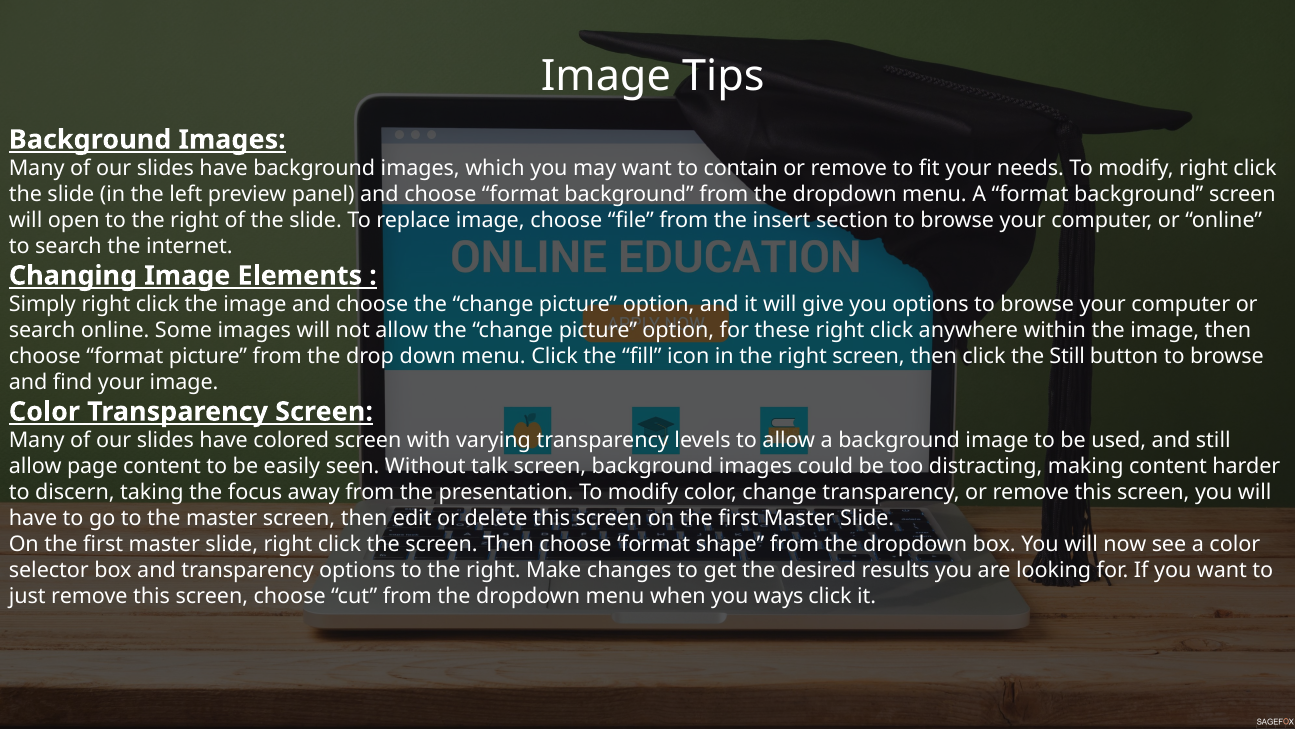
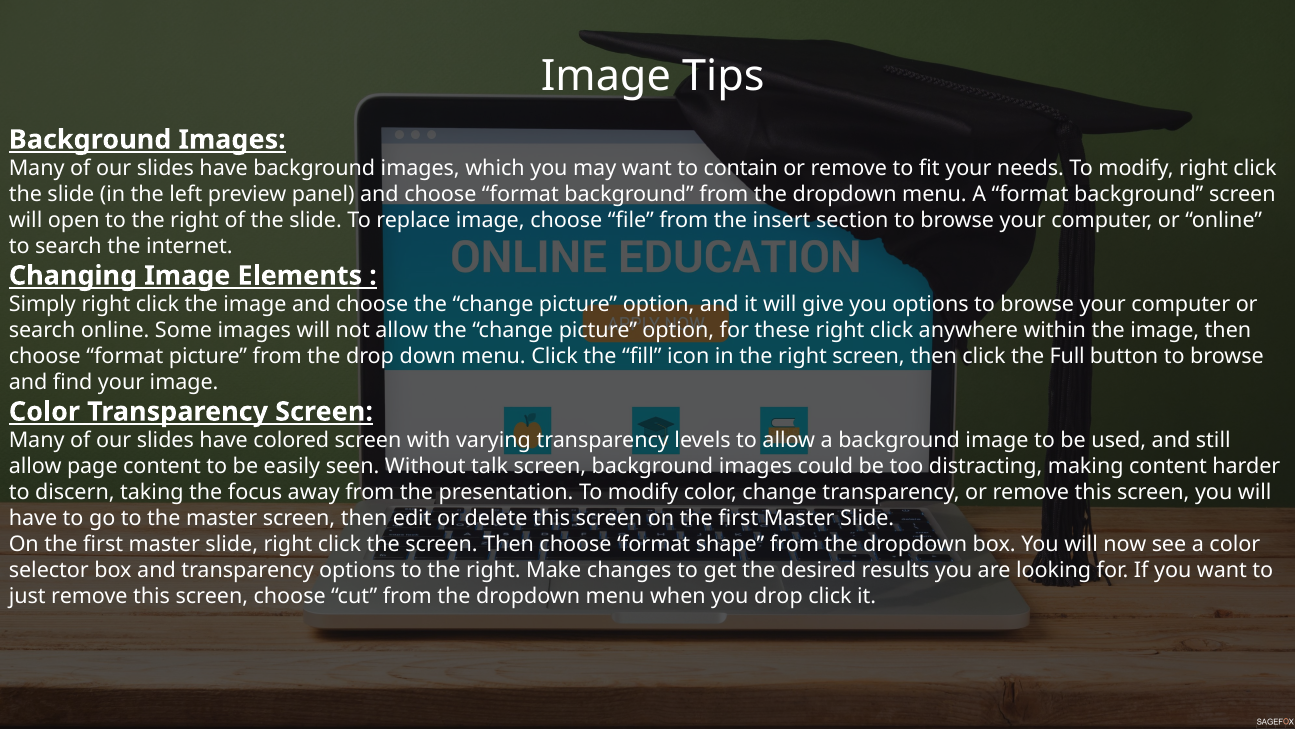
the Still: Still -> Full
you ways: ways -> drop
